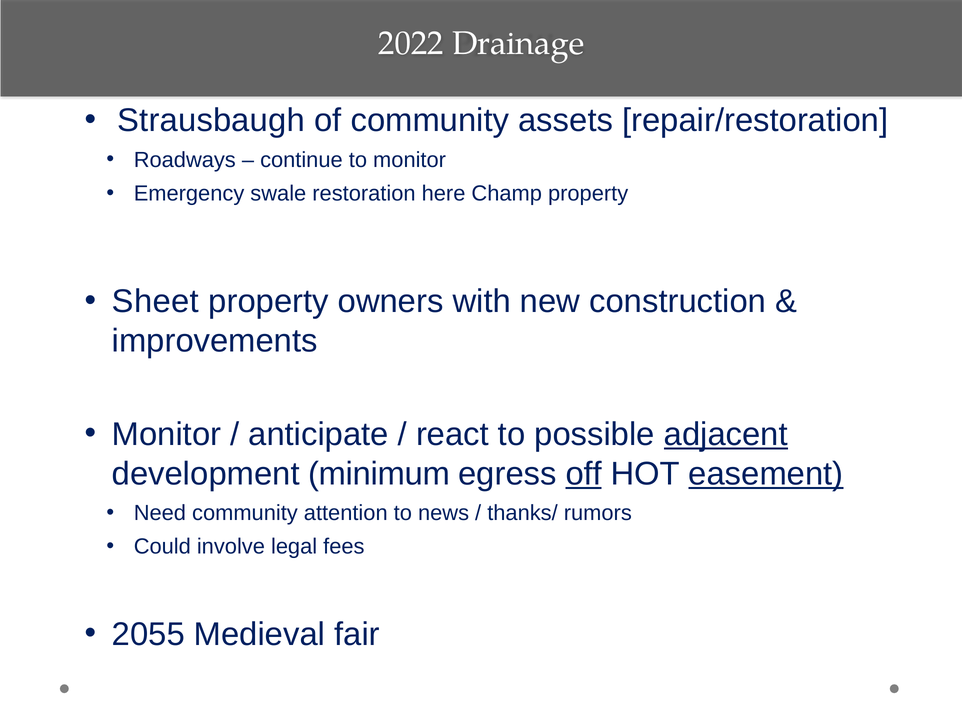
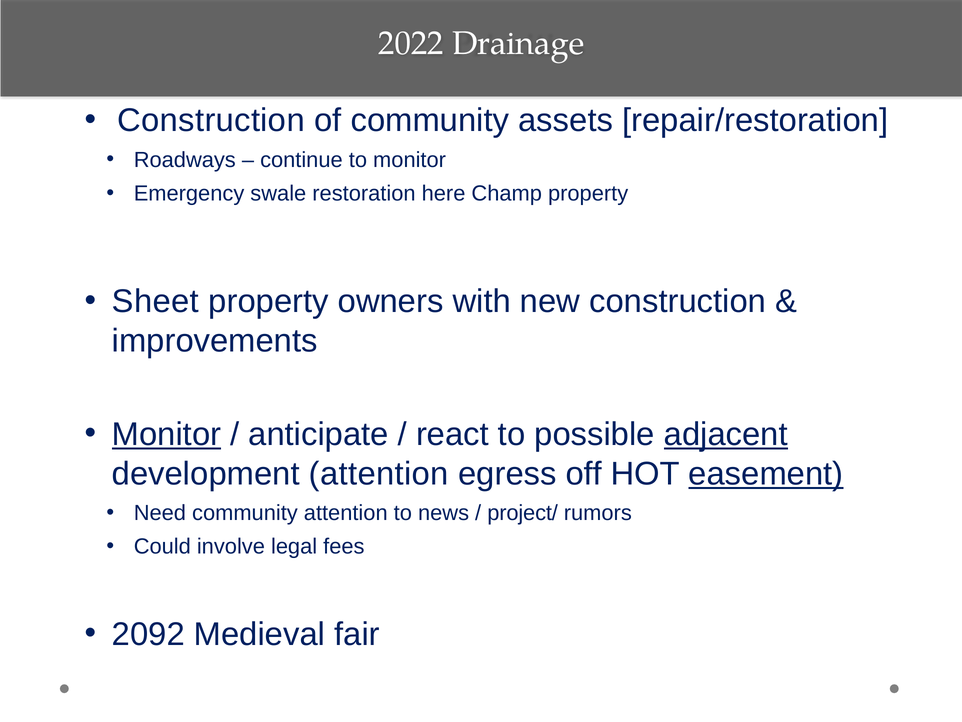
Strausbaugh at (211, 120): Strausbaugh -> Construction
Monitor at (167, 434) underline: none -> present
development minimum: minimum -> attention
off underline: present -> none
thanks/: thanks/ -> project/
2055: 2055 -> 2092
